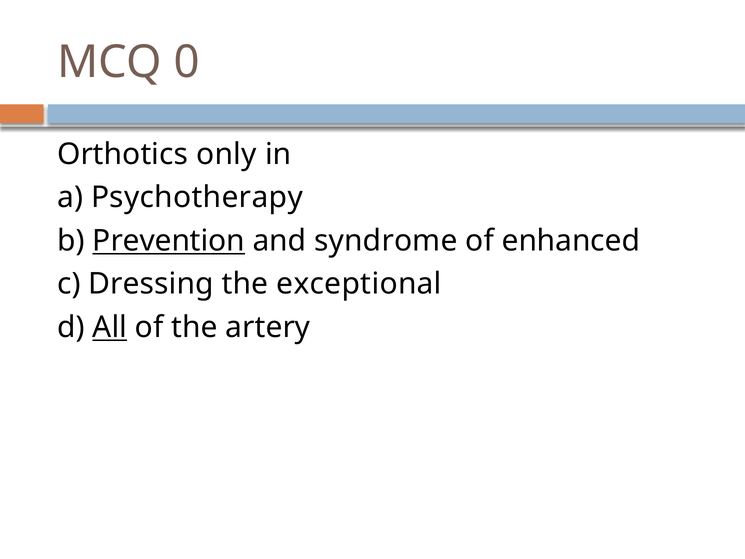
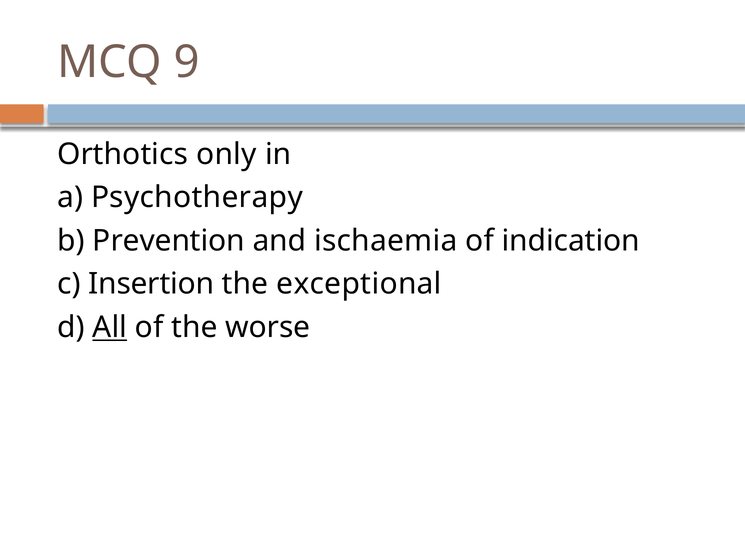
0: 0 -> 9
Prevention underline: present -> none
syndrome: syndrome -> ischaemia
enhanced: enhanced -> indication
Dressing: Dressing -> Insertion
artery: artery -> worse
